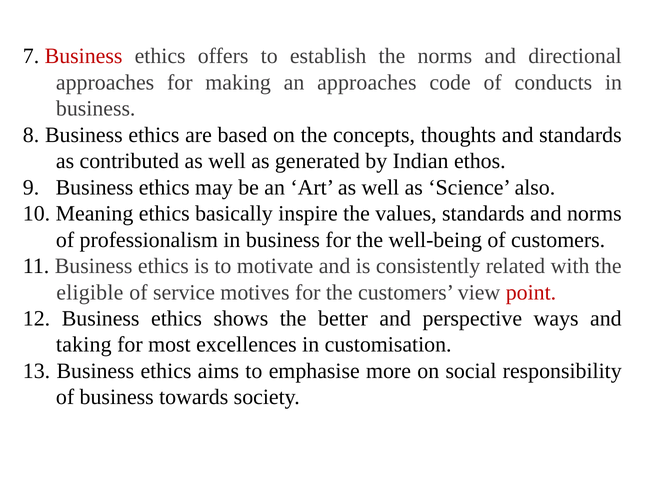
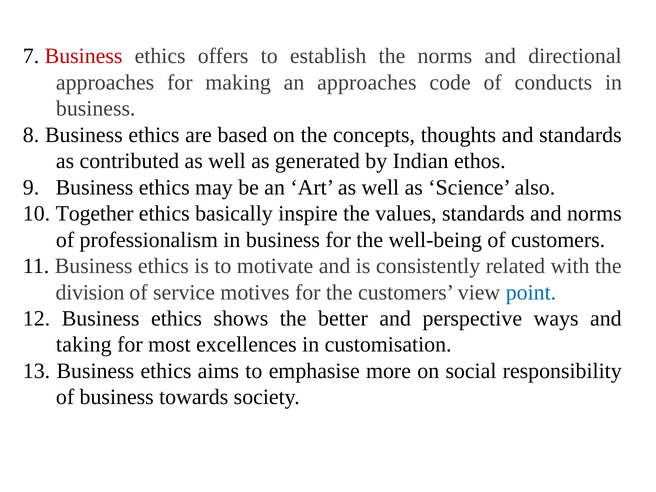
Meaning: Meaning -> Together
eligible: eligible -> division
point colour: red -> blue
